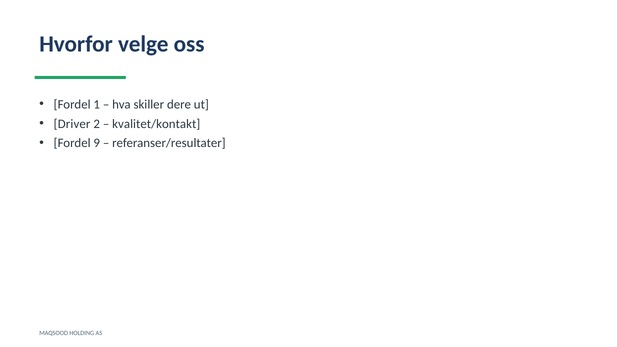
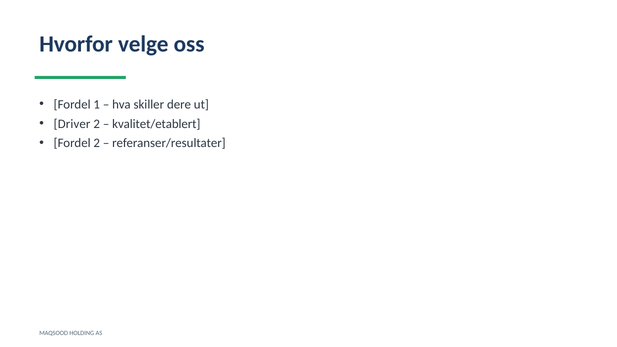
kvalitet/kontakt: kvalitet/kontakt -> kvalitet/etablert
Fordel 9: 9 -> 2
